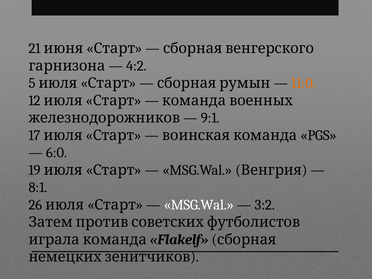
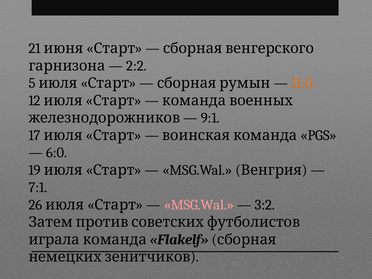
4:2: 4:2 -> 2:2
8:1: 8:1 -> 7:1
MSG.Wal at (199, 205) colour: white -> pink
